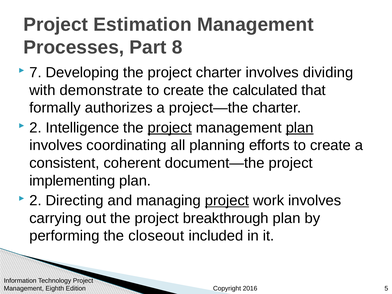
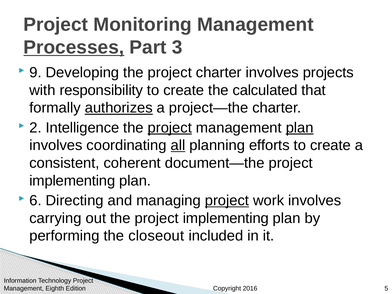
Estimation: Estimation -> Monitoring
Processes underline: none -> present
8: 8 -> 3
7: 7 -> 9
dividing: dividing -> projects
demonstrate: demonstrate -> responsibility
authorizes underline: none -> present
all underline: none -> present
2 at (35, 200): 2 -> 6
the project breakthrough: breakthrough -> implementing
